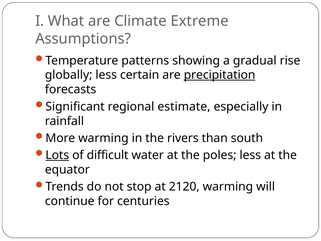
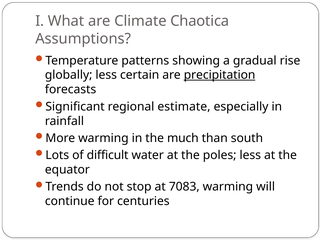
Extreme: Extreme -> Chaotica
rivers: rivers -> much
Lots underline: present -> none
2120: 2120 -> 7083
